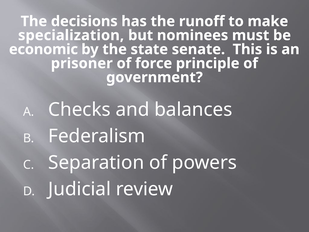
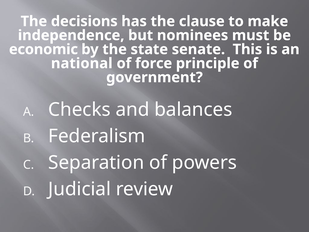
runoff: runoff -> clause
specialization: specialization -> independence
prisoner: prisoner -> national
